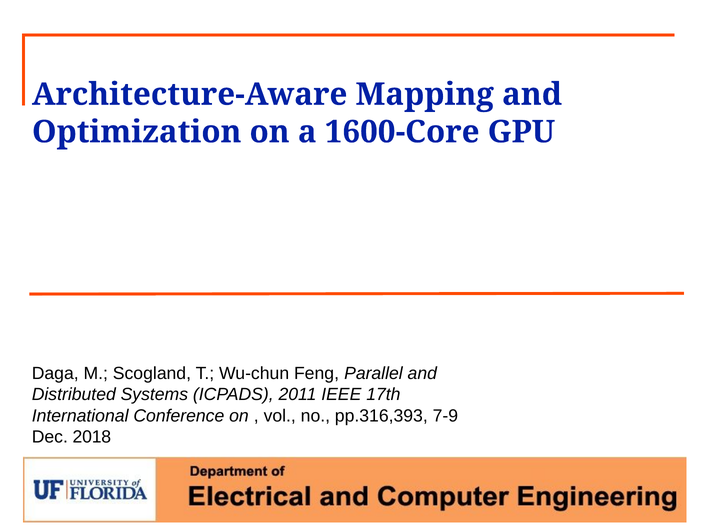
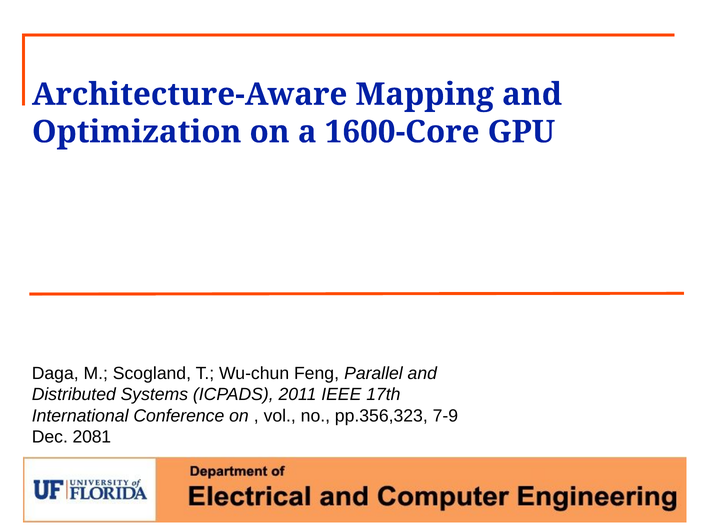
pp.316,393: pp.316,393 -> pp.356,323
2018: 2018 -> 2081
